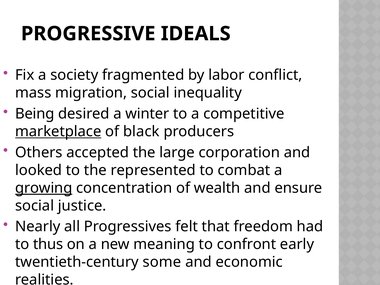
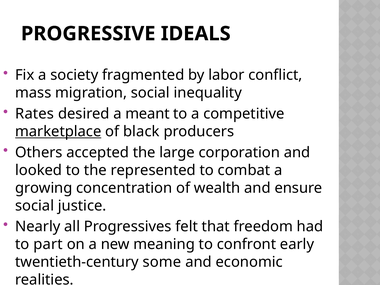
Being: Being -> Rates
winter: winter -> meant
growing underline: present -> none
thus: thus -> part
